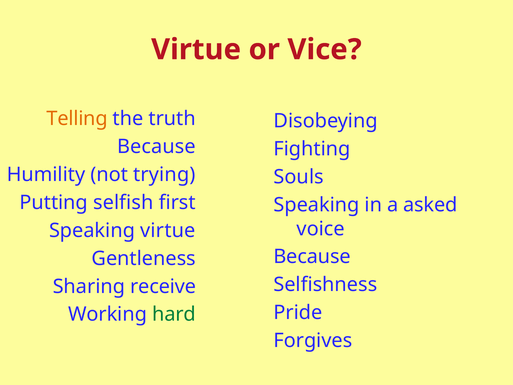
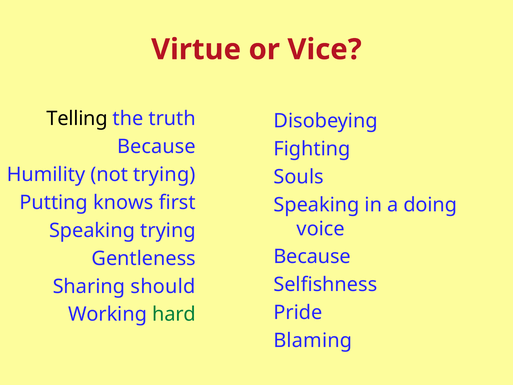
Telling colour: orange -> black
selfish: selfish -> knows
asked: asked -> doing
Speaking virtue: virtue -> trying
receive: receive -> should
Forgives: Forgives -> Blaming
